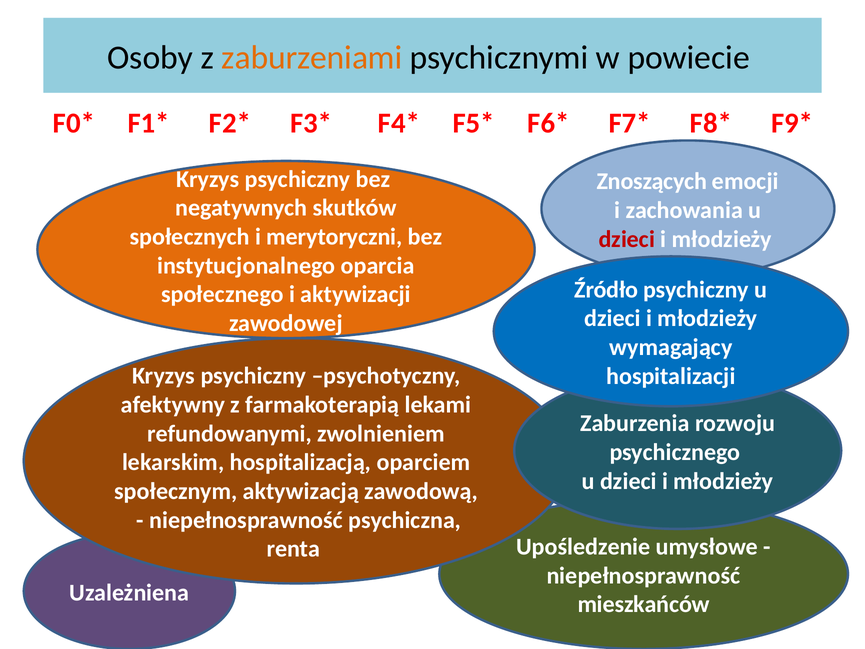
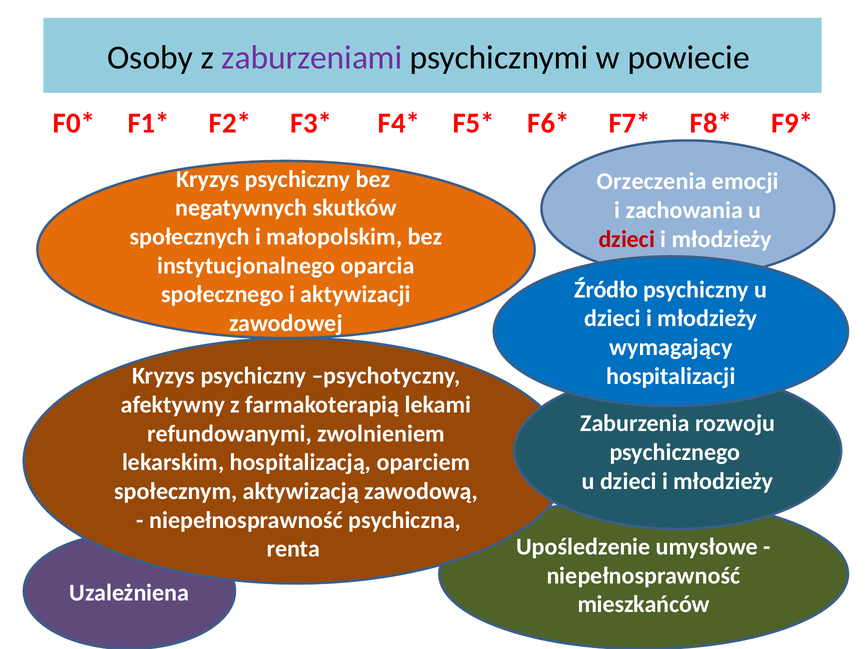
zaburzeniami colour: orange -> purple
Znoszących: Znoszących -> Orzeczenia
merytoryczni: merytoryczni -> małopolskim
